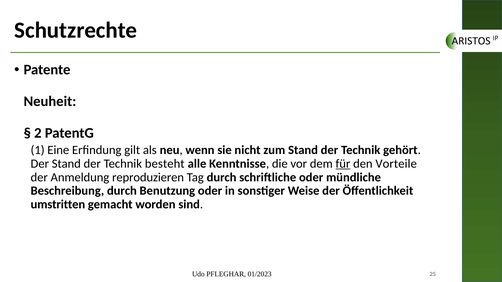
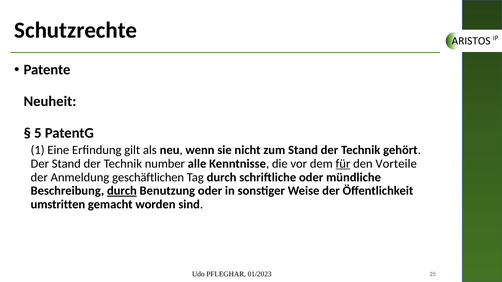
2: 2 -> 5
besteht: besteht -> number
reproduzieren: reproduzieren -> geschäftlichen
durch at (122, 191) underline: none -> present
